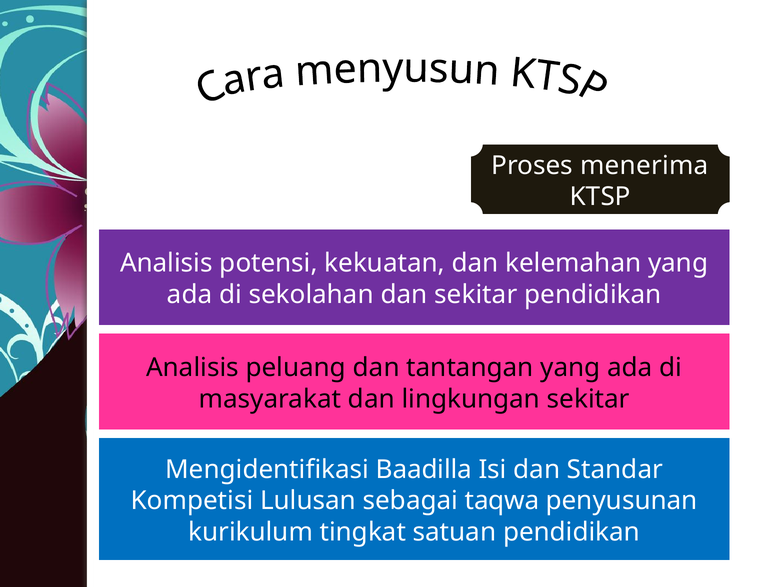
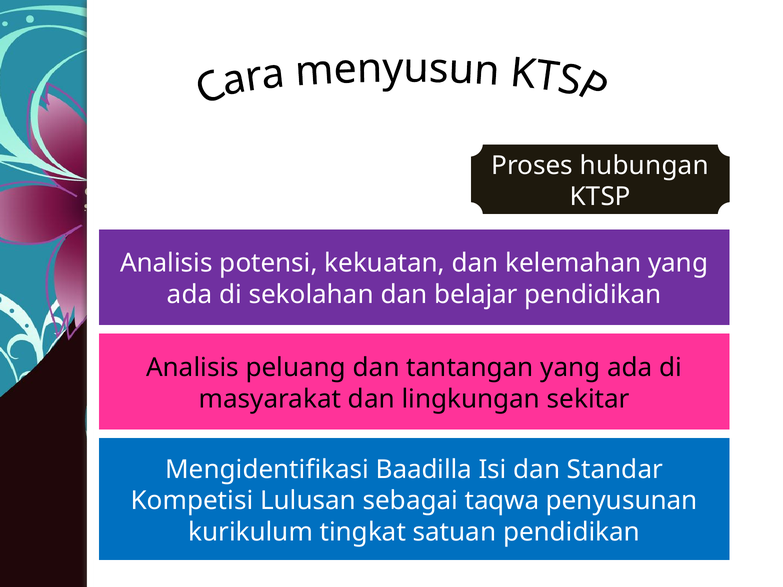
menerima: menerima -> hubungan
dan sekitar: sekitar -> belajar
